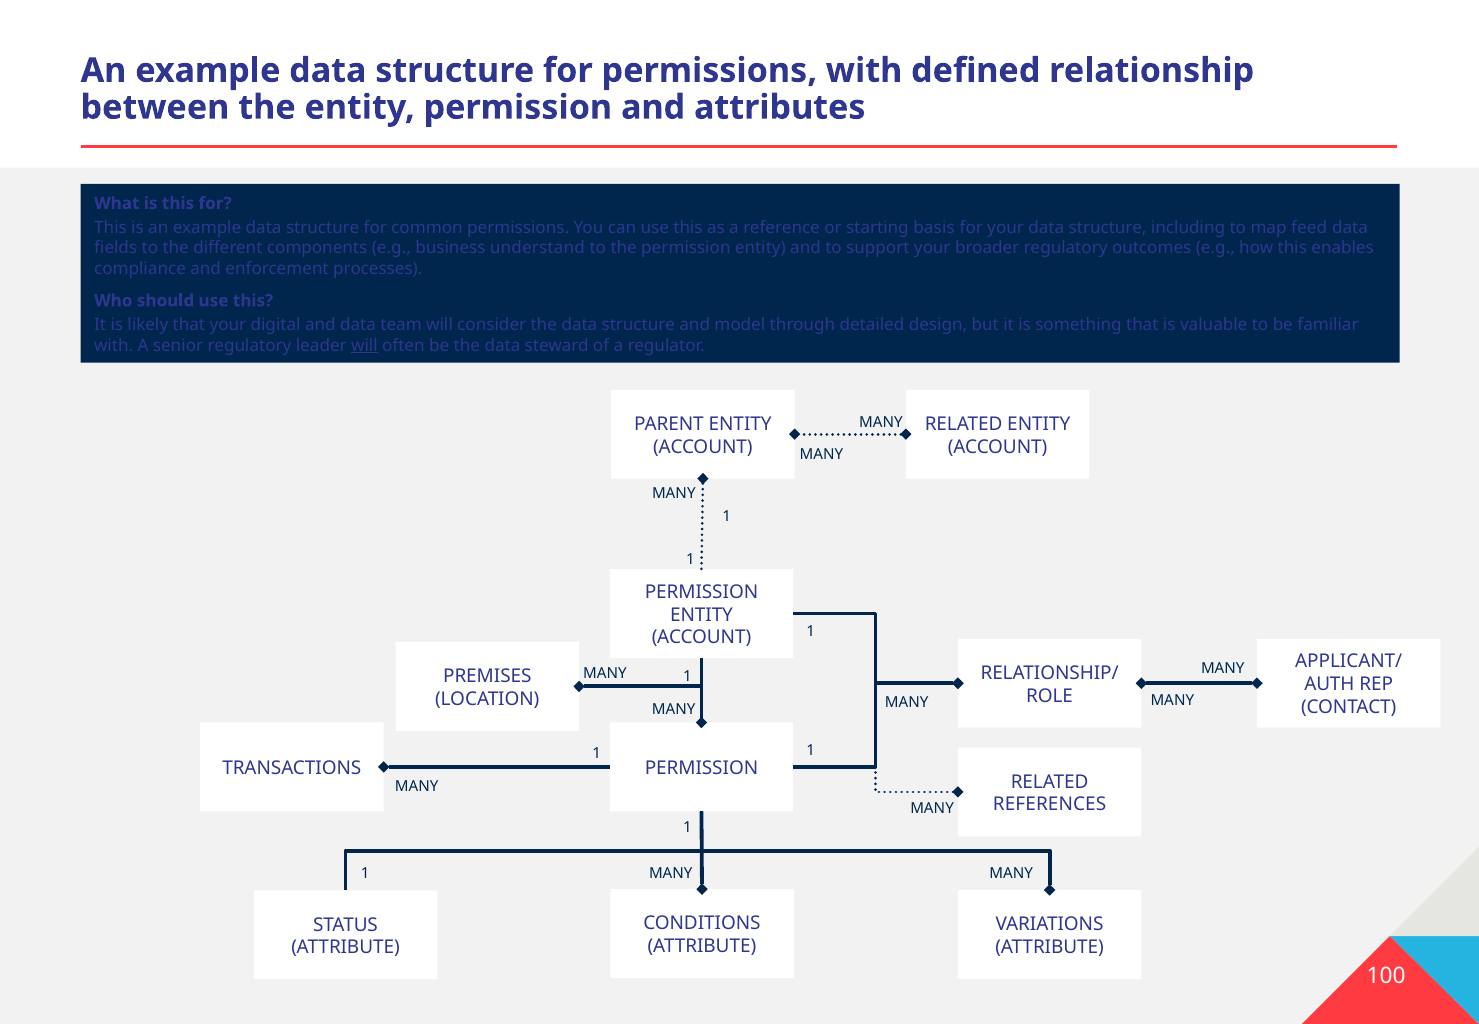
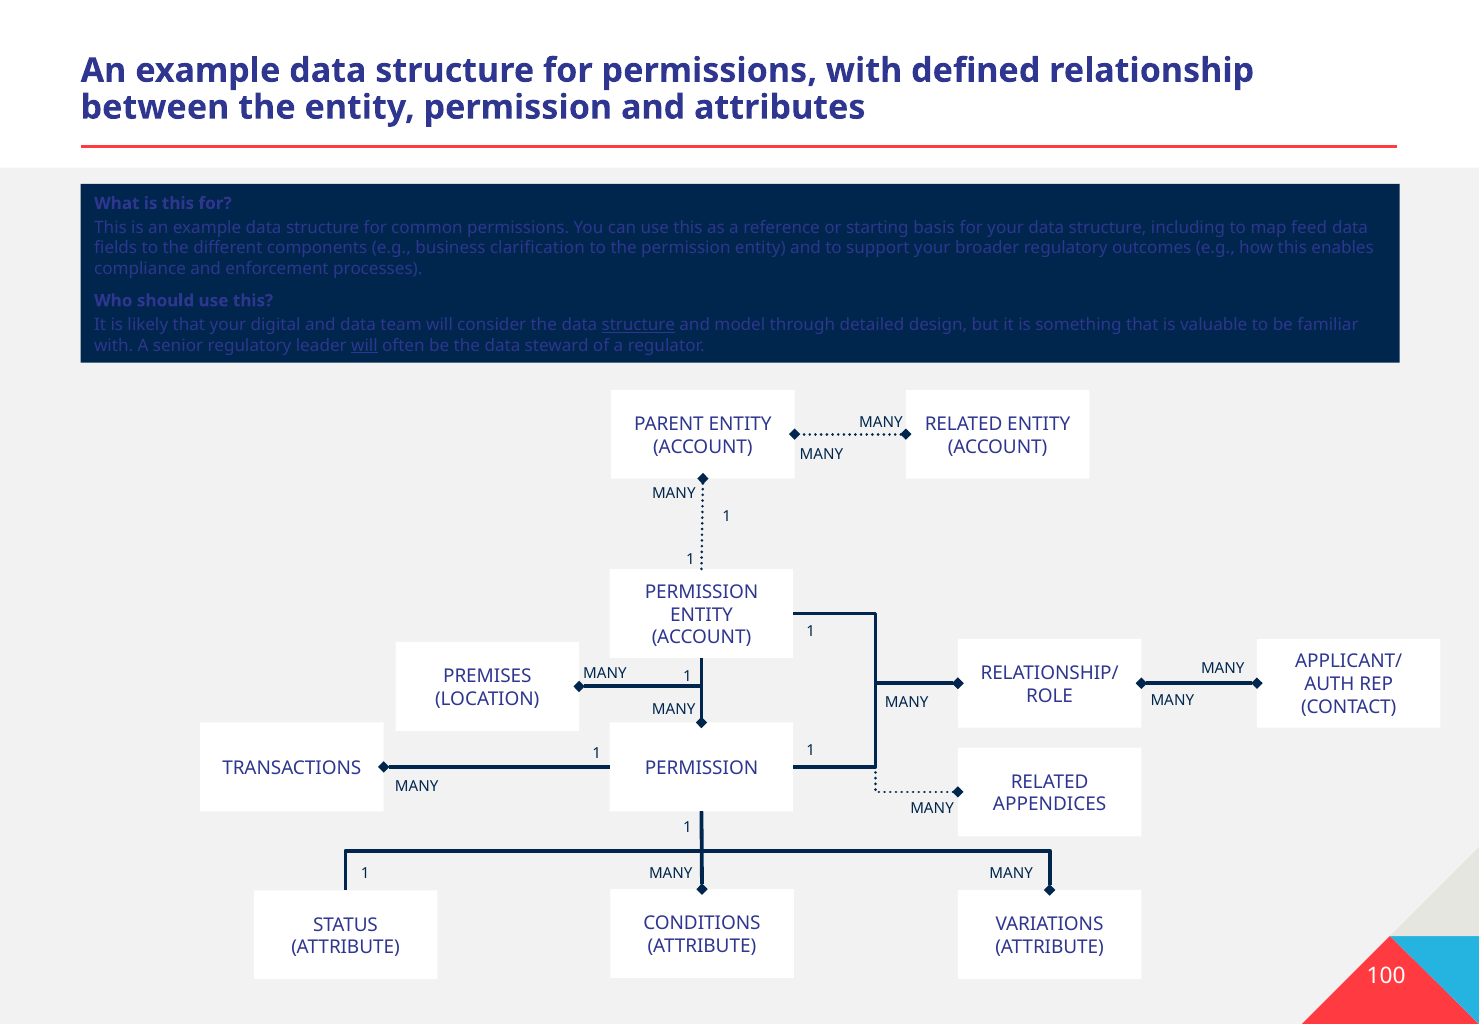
understand: understand -> clarification
structure at (638, 325) underline: none -> present
REFERENCES: REFERENCES -> APPENDICES
